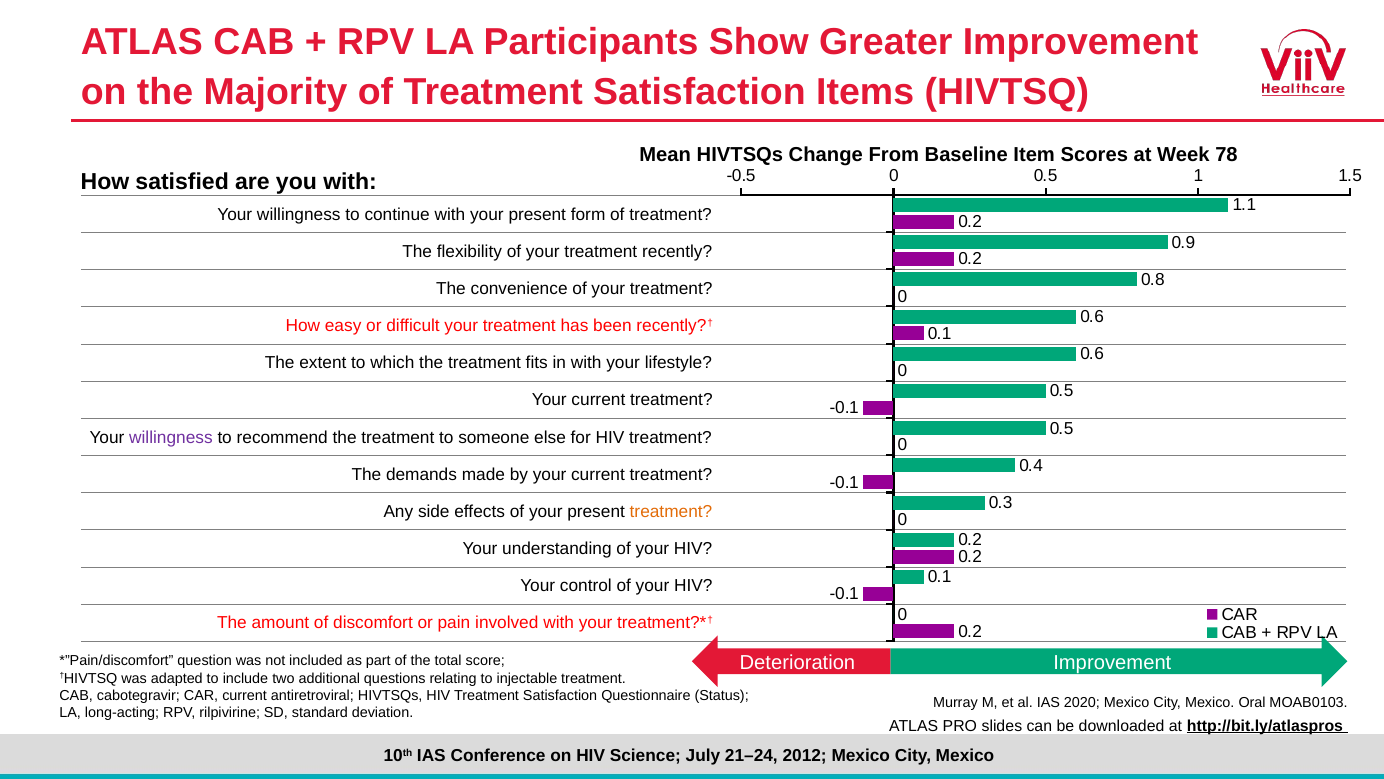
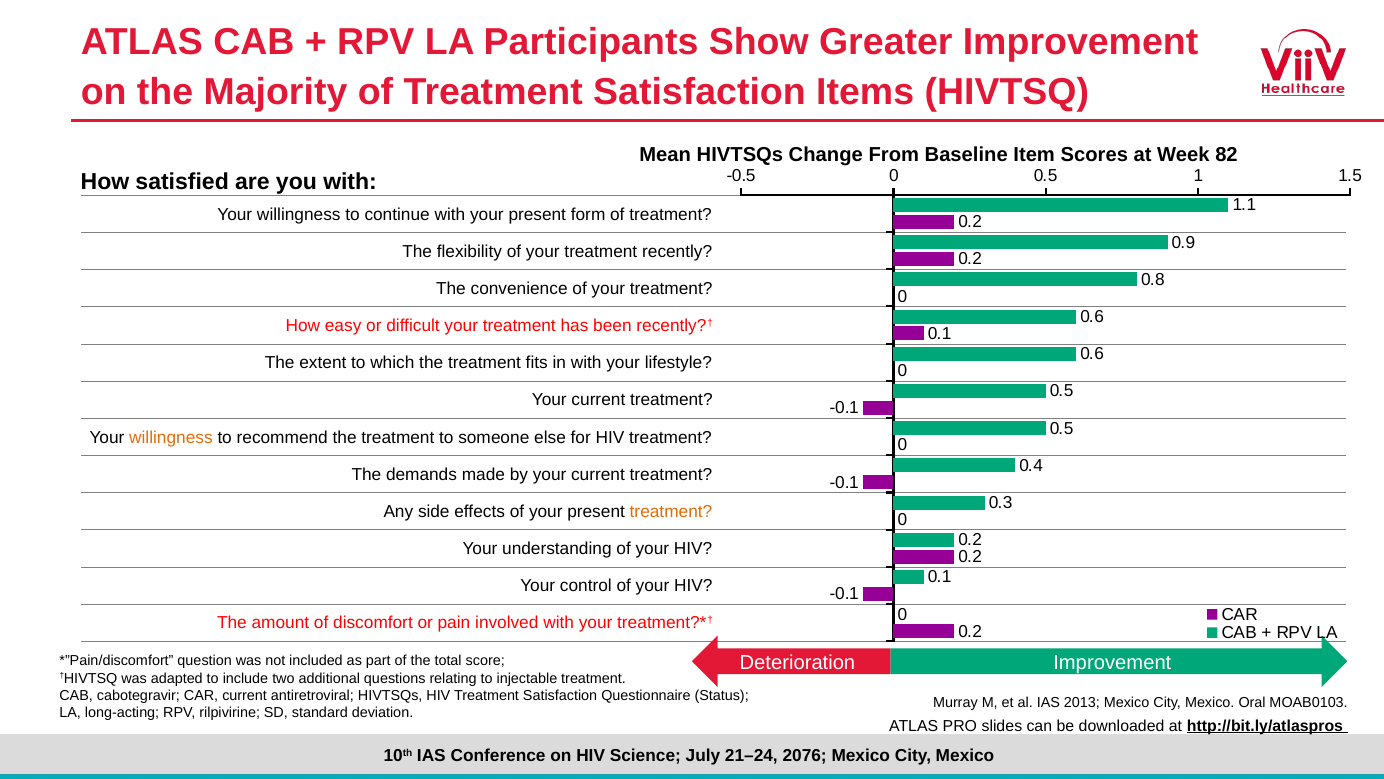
78: 78 -> 82
willingness at (171, 437) colour: purple -> orange
2020: 2020 -> 2013
2012: 2012 -> 2076
